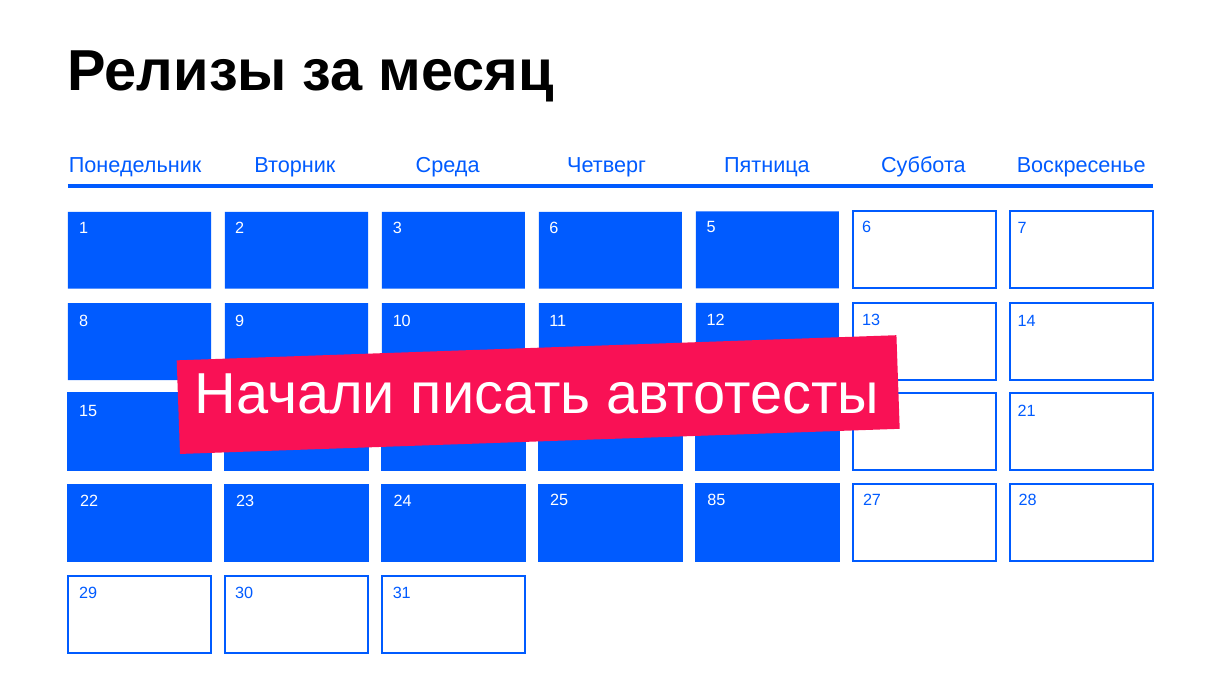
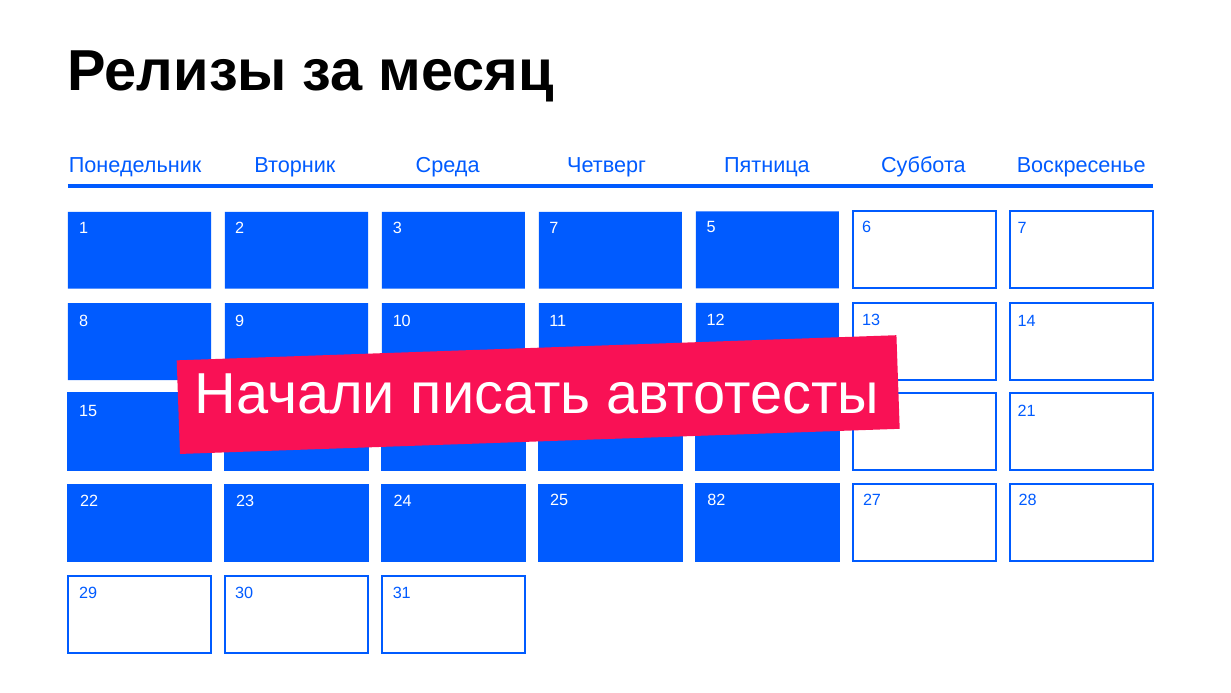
3 6: 6 -> 7
85: 85 -> 82
